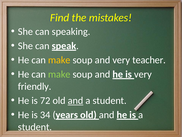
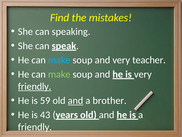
make at (59, 60) colour: yellow -> light blue
friendly at (35, 86) underline: none -> present
72: 72 -> 59
student at (110, 100): student -> brother
34: 34 -> 43
student at (35, 127): student -> friendly
